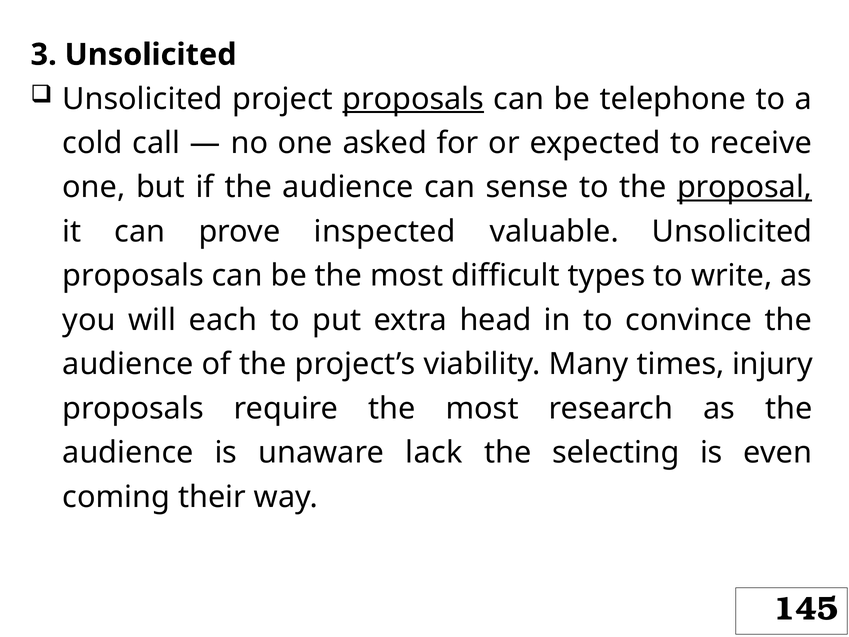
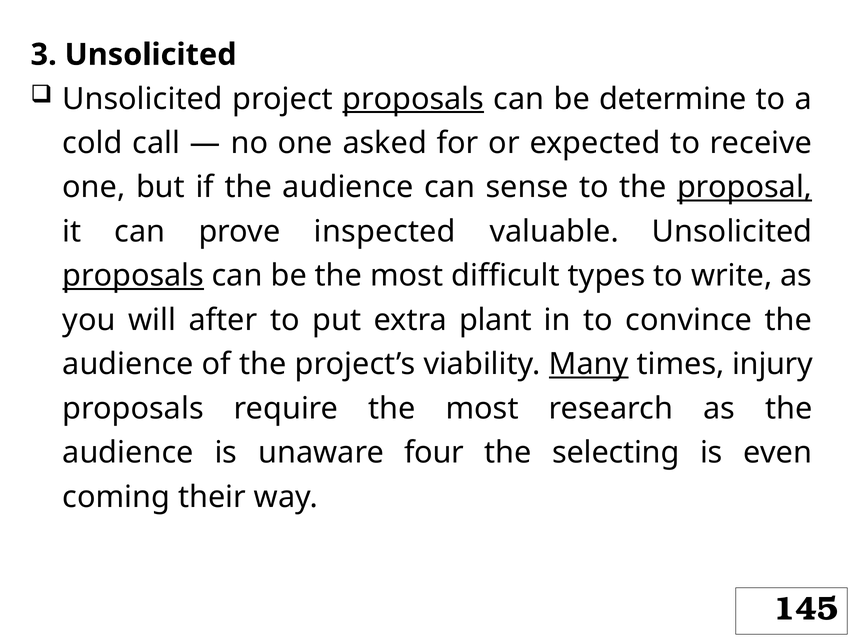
telephone: telephone -> determine
proposals at (133, 276) underline: none -> present
each: each -> after
head: head -> plant
Many underline: none -> present
lack: lack -> four
